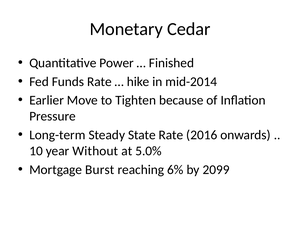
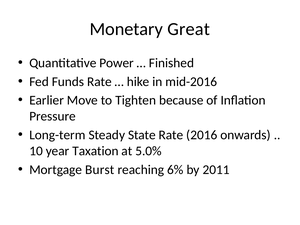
Cedar: Cedar -> Great
mid-2014: mid-2014 -> mid-2016
Without: Without -> Taxation
2099: 2099 -> 2011
